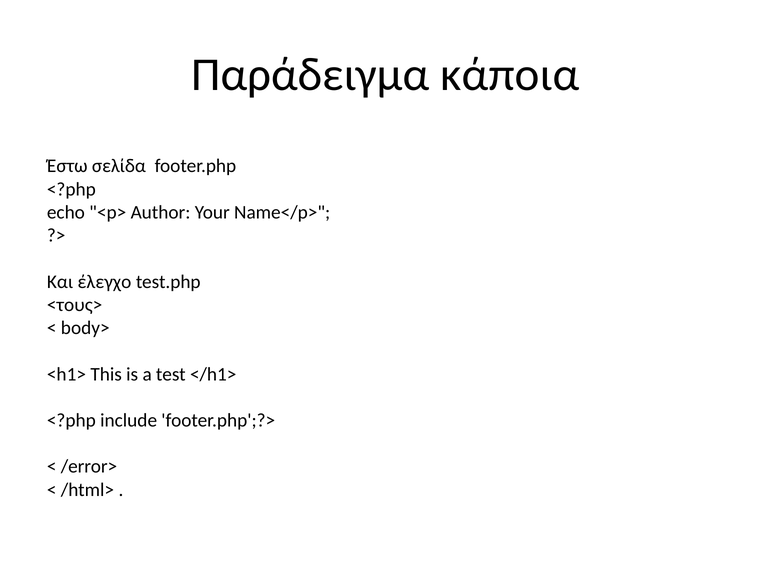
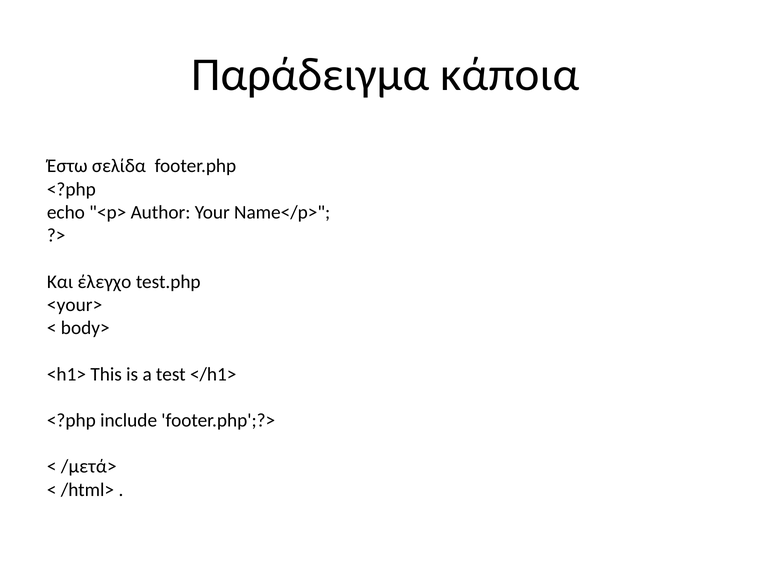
<τους>: <τους> -> <your>
/error>: /error> -> /μετά>
